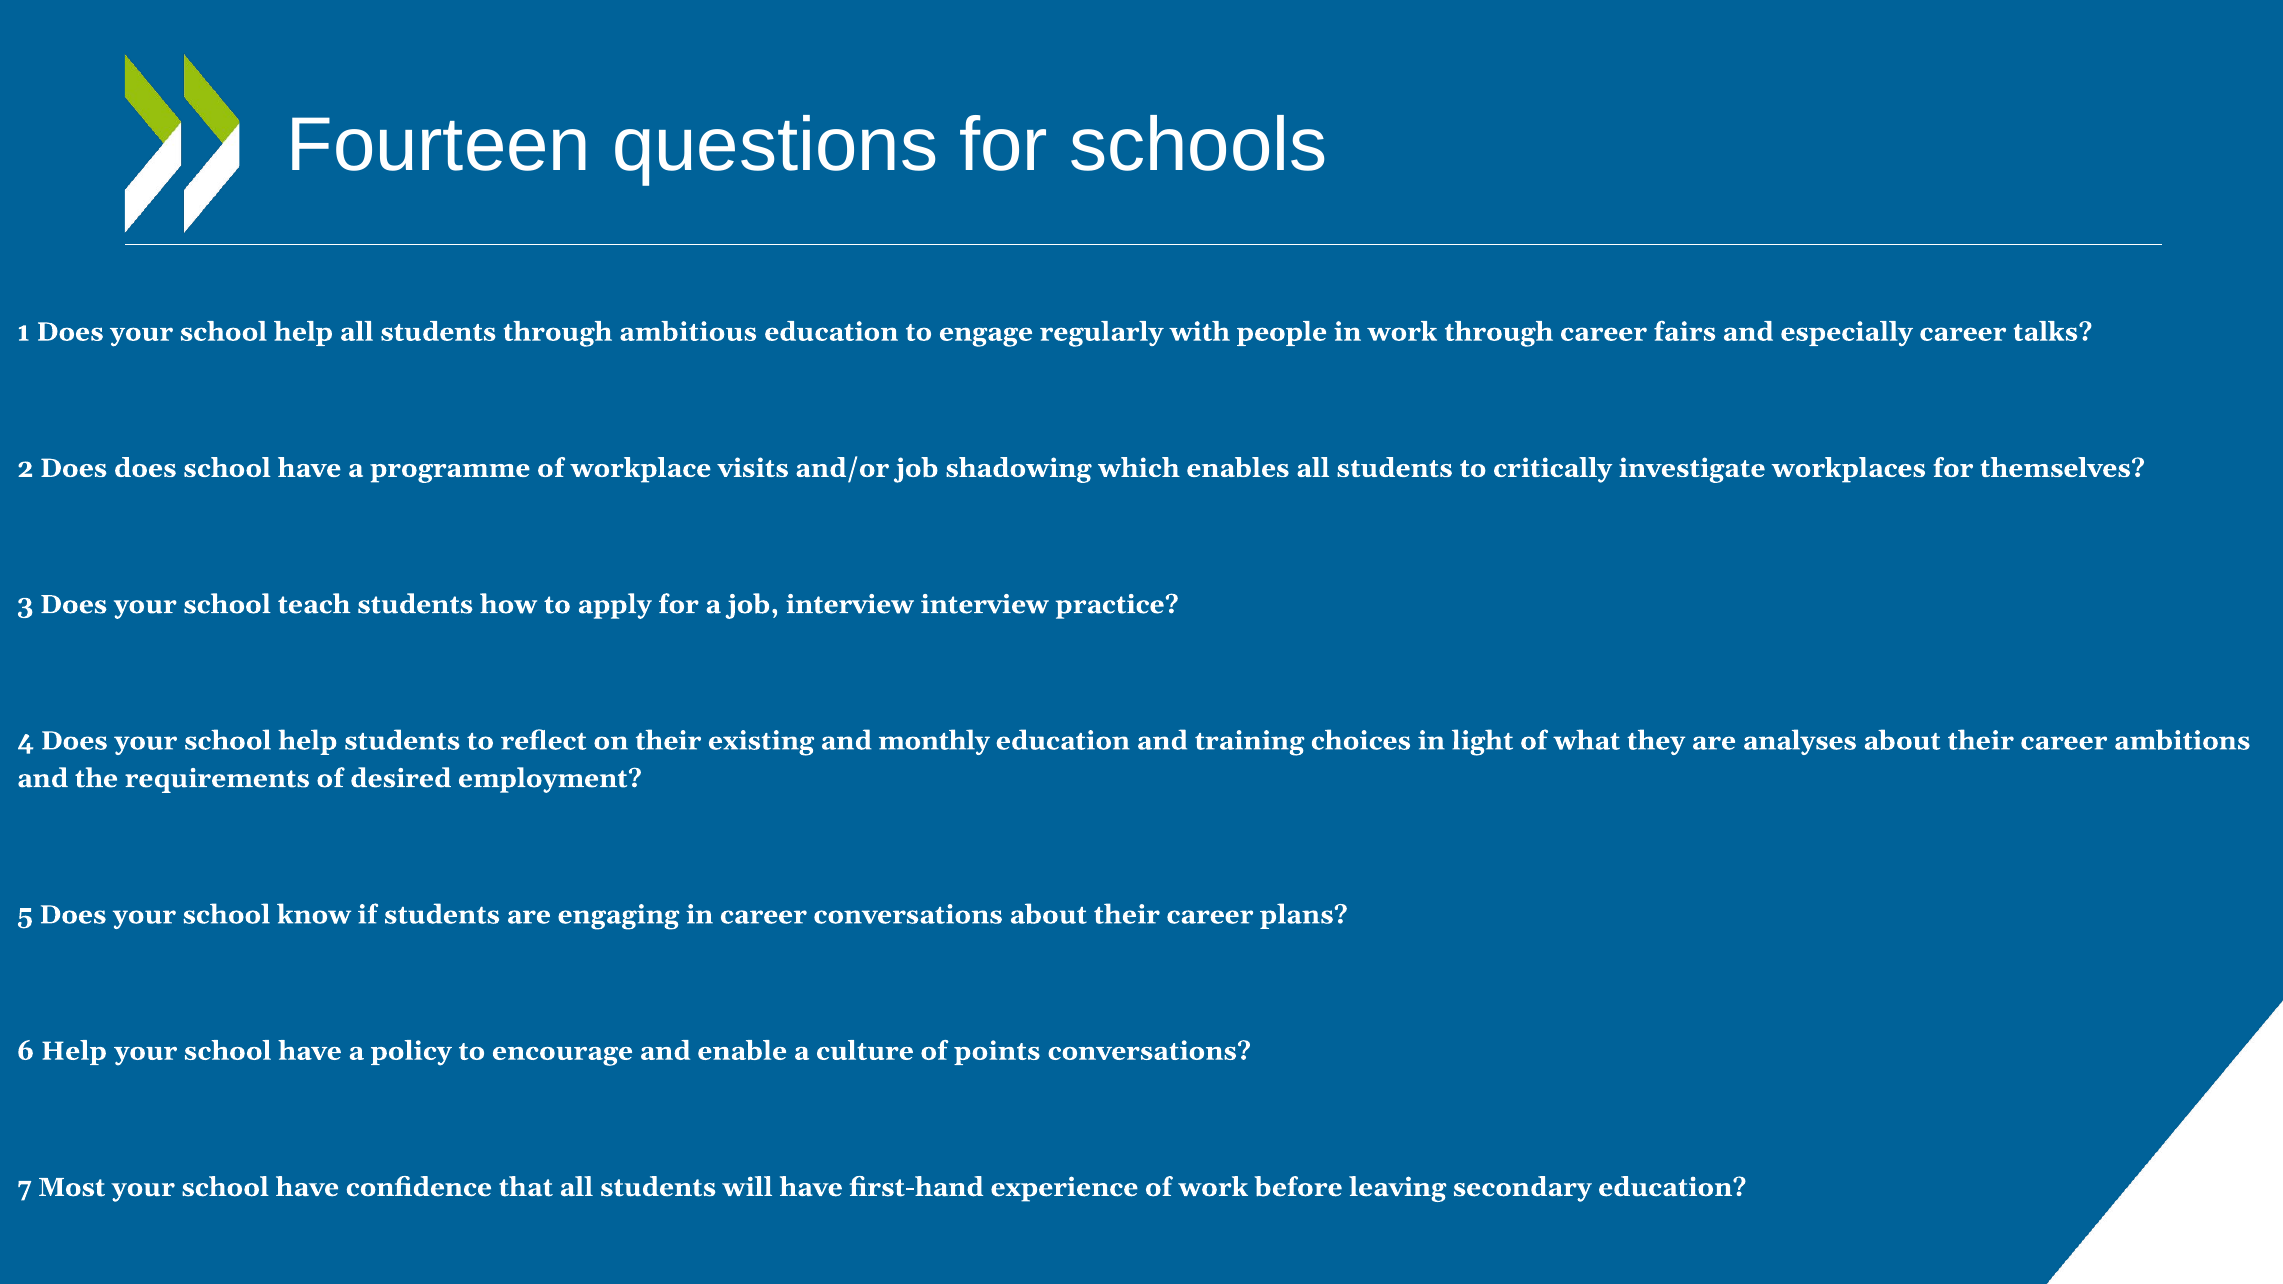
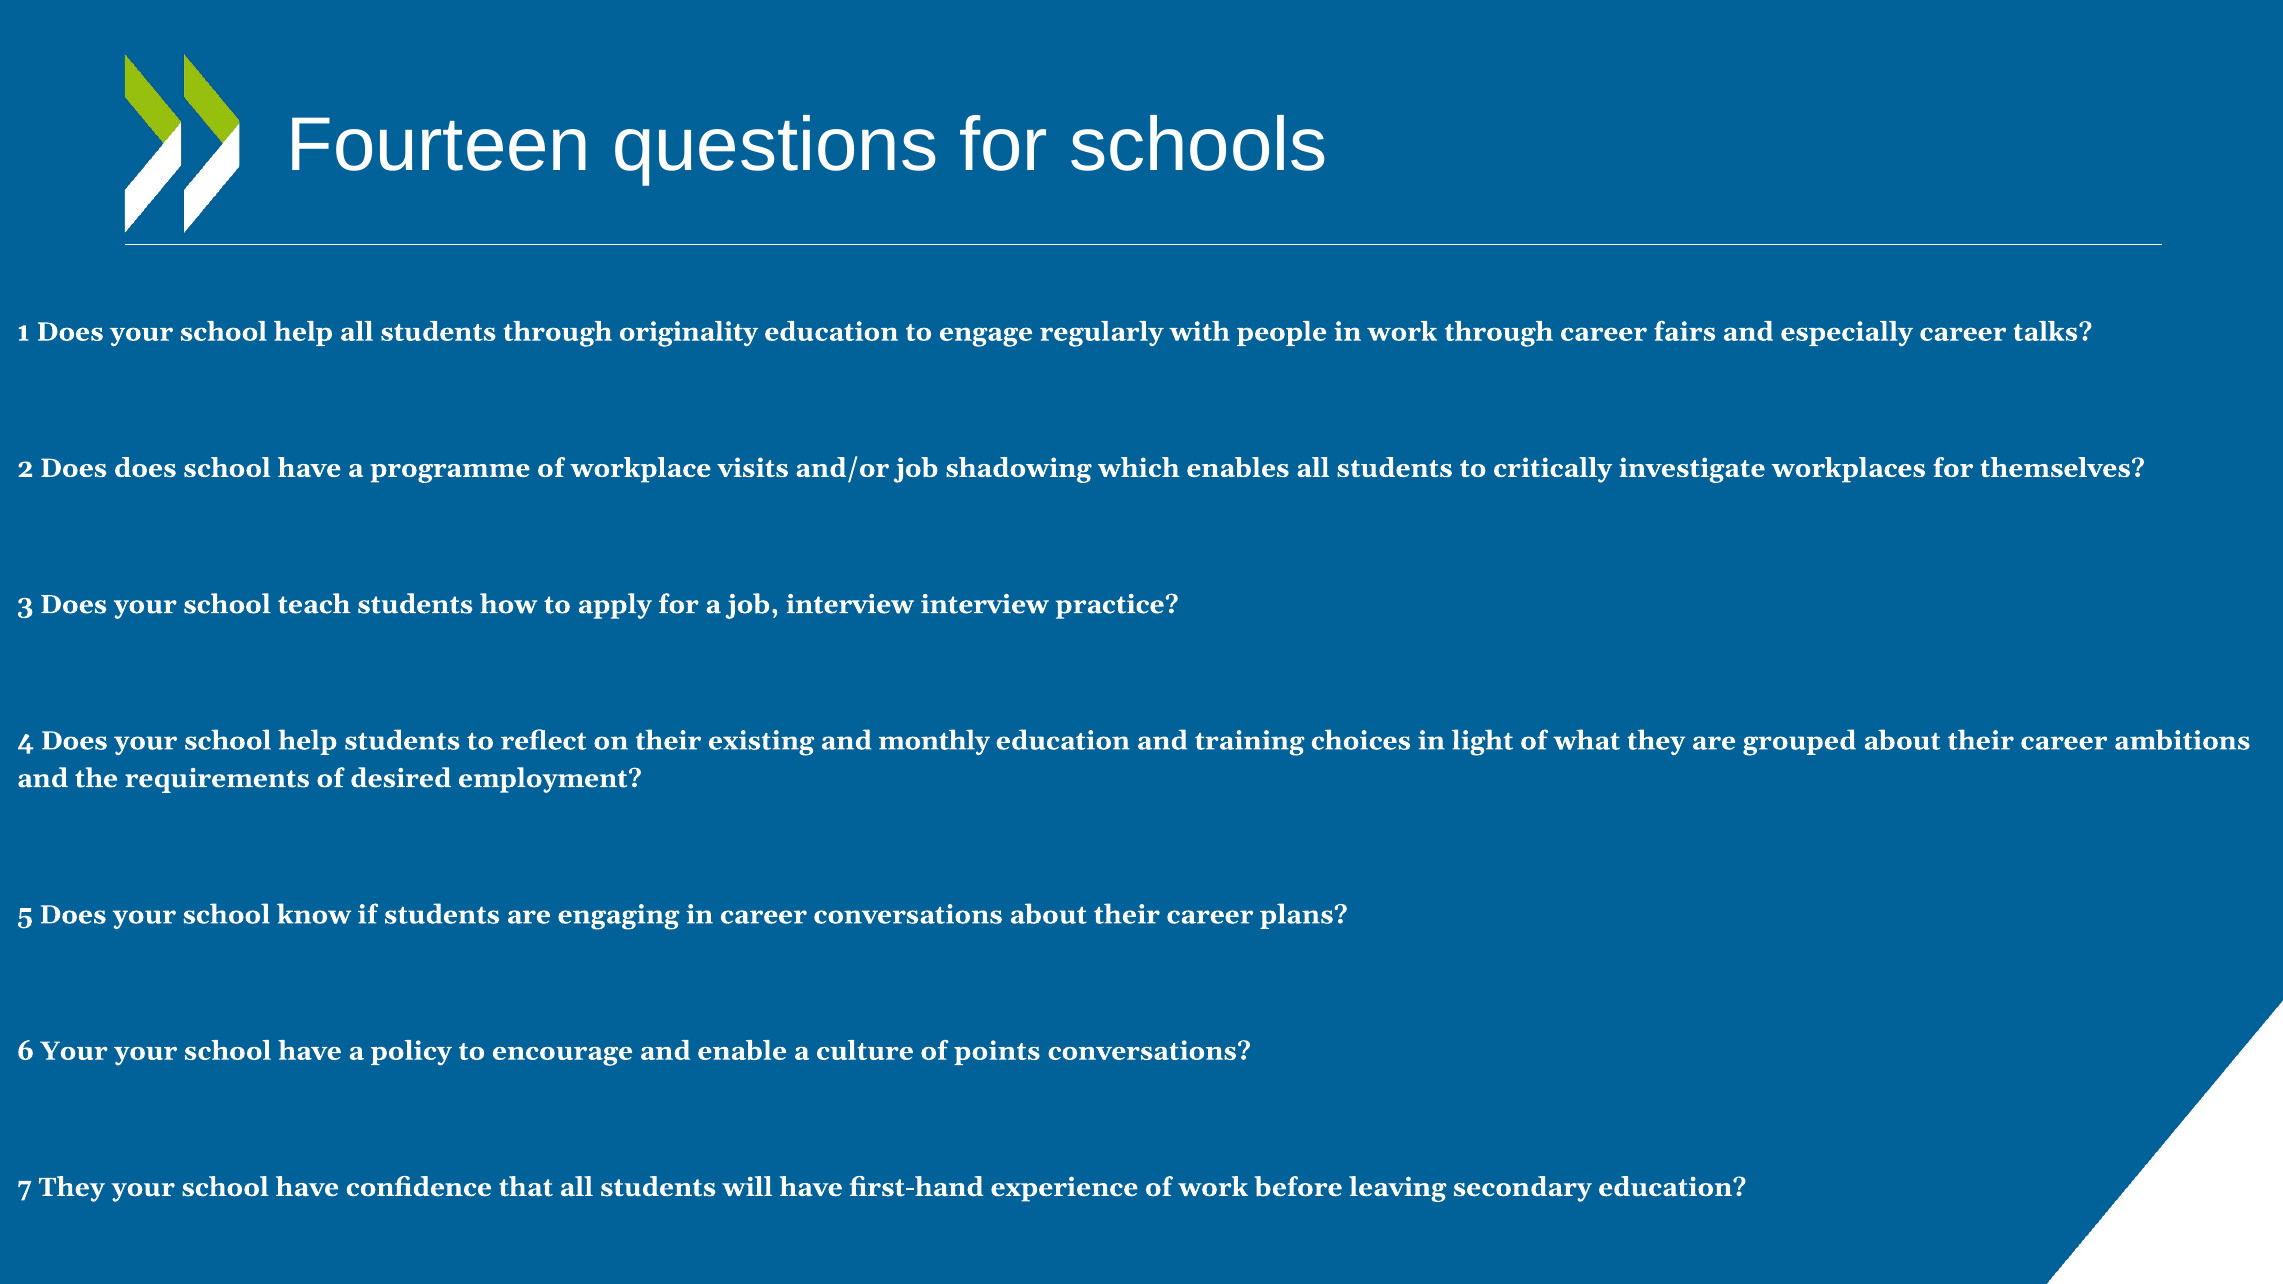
ambitious: ambitious -> originality
analyses: analyses -> grouped
6 Help: Help -> Your
7 Most: Most -> They
